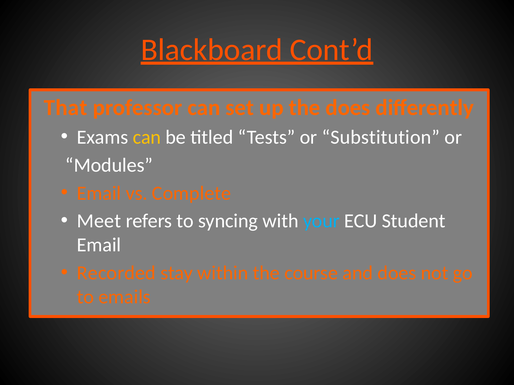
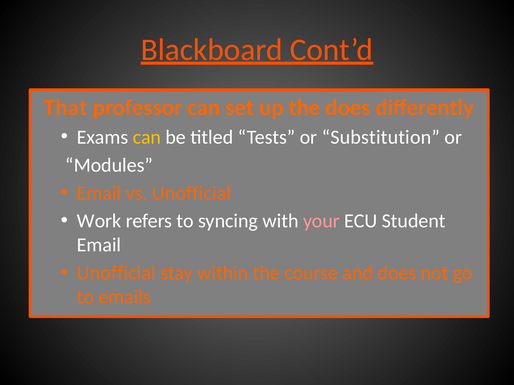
vs Complete: Complete -> Unofficial
Meet: Meet -> Work
your colour: light blue -> pink
Recorded at (116, 273): Recorded -> Unofficial
